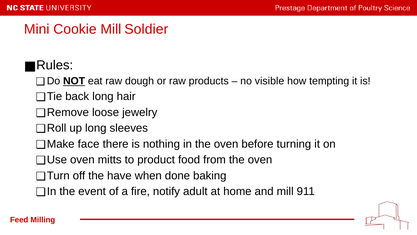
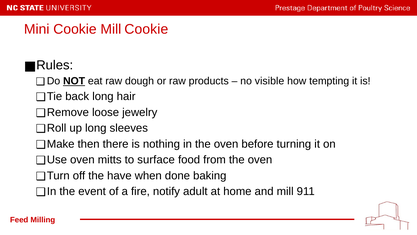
Mill Soldier: Soldier -> Cookie
face: face -> then
product: product -> surface
